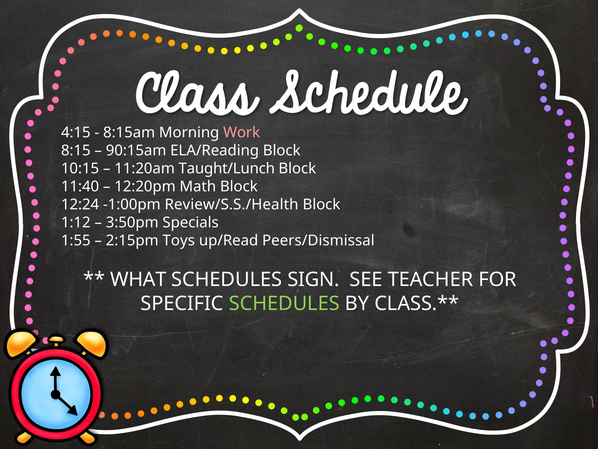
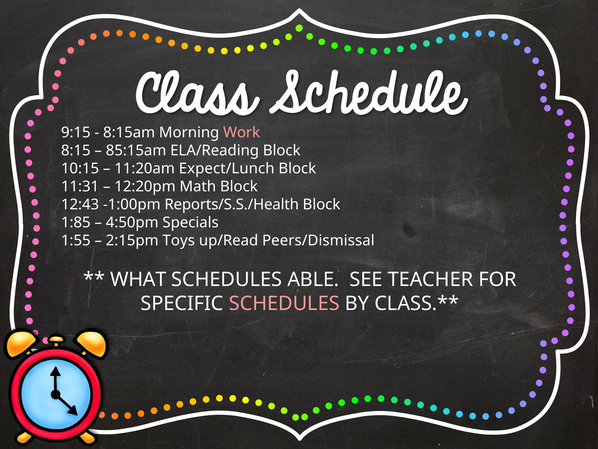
4:15: 4:15 -> 9:15
90:15am: 90:15am -> 85:15am
Taught/Lunch: Taught/Lunch -> Expect/Lunch
11:40: 11:40 -> 11:31
12:24: 12:24 -> 12:43
Review/S.S./Health: Review/S.S./Health -> Reports/S.S./Health
1:12: 1:12 -> 1:85
3:50pm: 3:50pm -> 4:50pm
SIGN: SIGN -> ABLE
SCHEDULES at (284, 303) colour: light green -> pink
